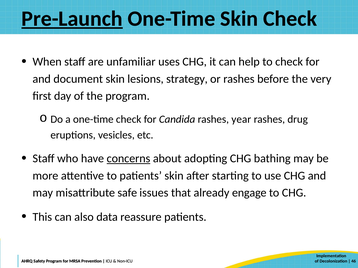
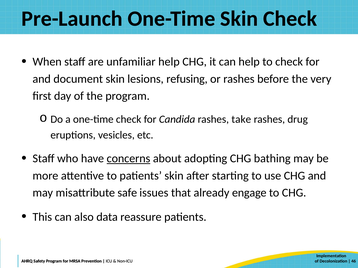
Pre-Launch underline: present -> none
unfamiliar uses: uses -> help
strategy: strategy -> refusing
year: year -> take
